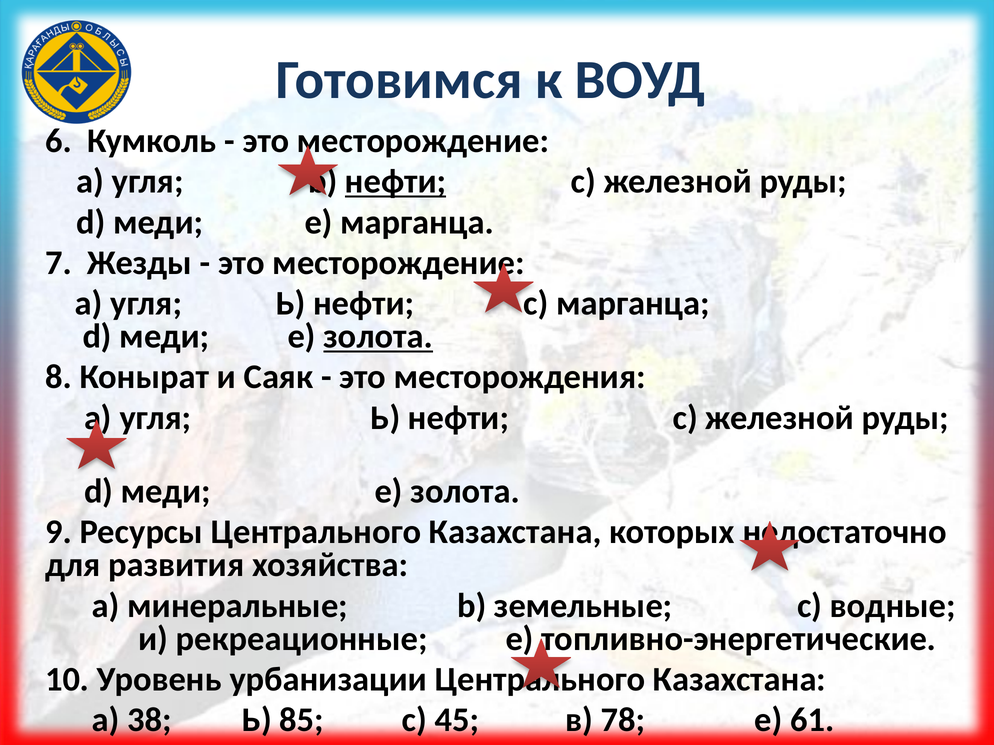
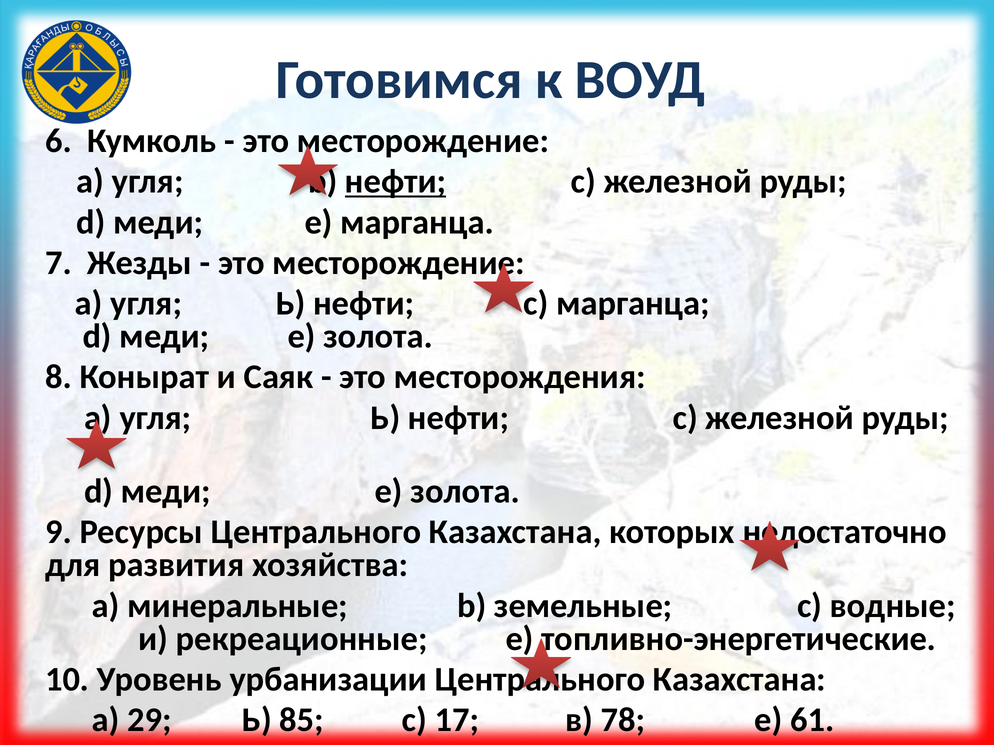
золота at (378, 337) underline: present -> none
38: 38 -> 29
45: 45 -> 17
